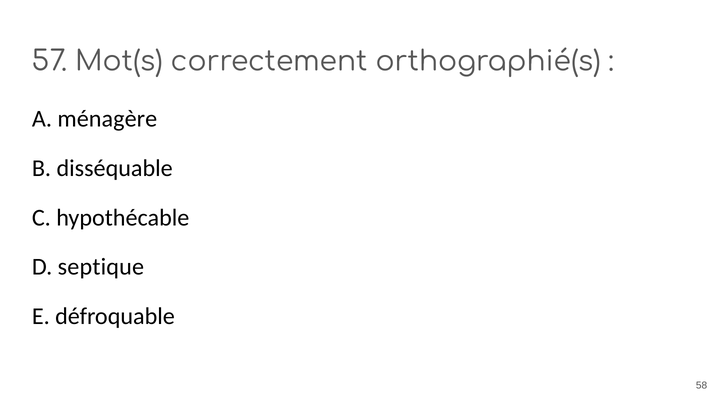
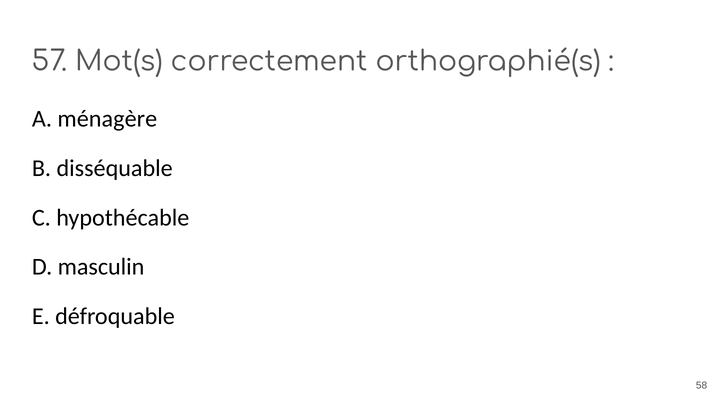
septique: septique -> masculin
